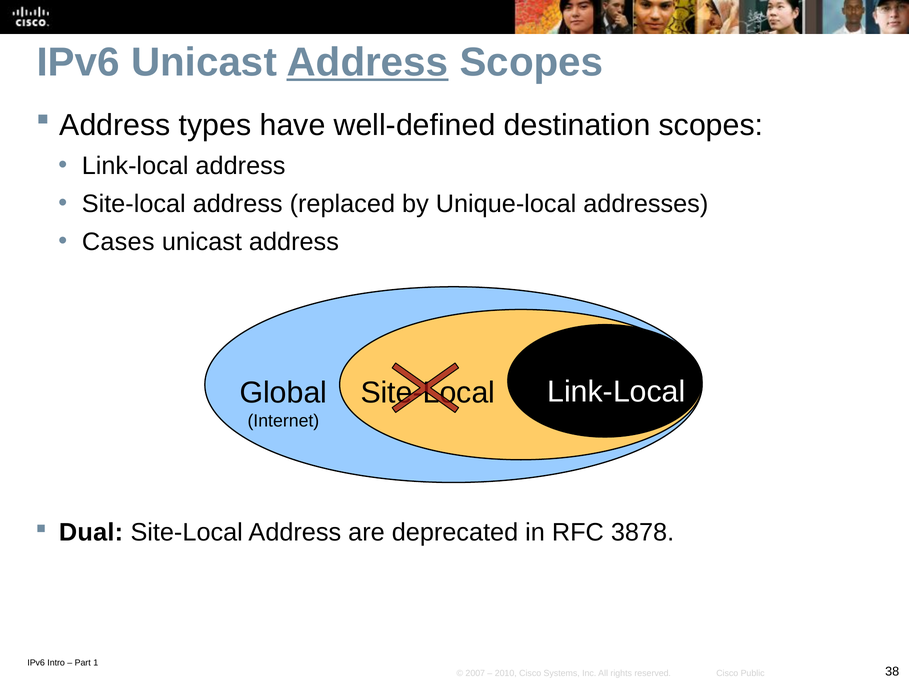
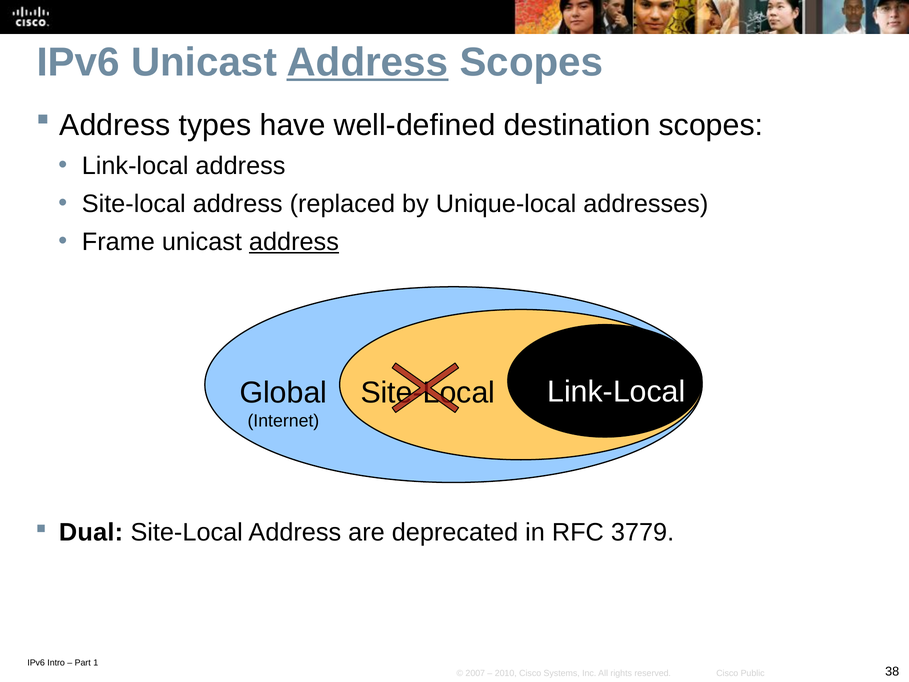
Cases: Cases -> Frame
address at (294, 242) underline: none -> present
3878: 3878 -> 3779
